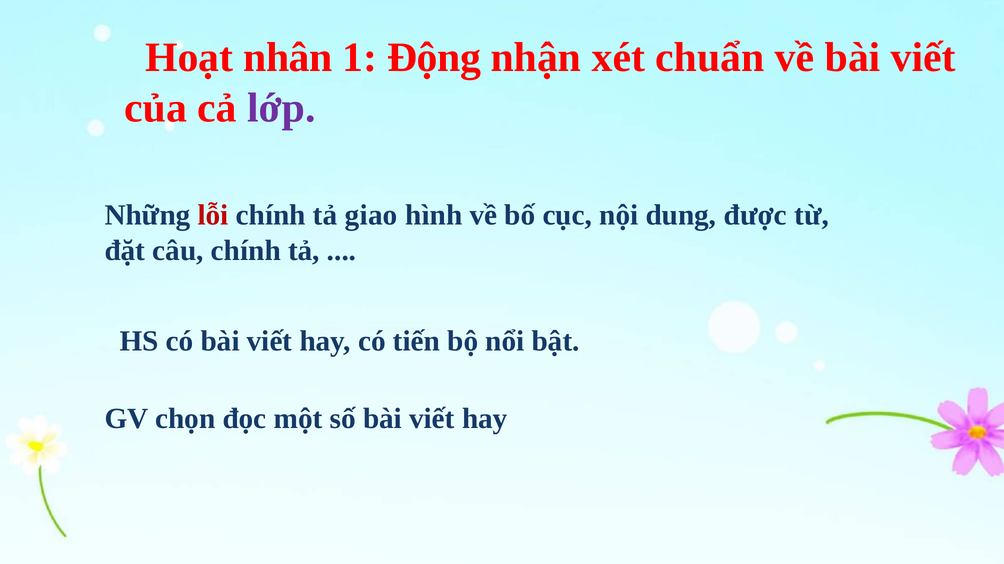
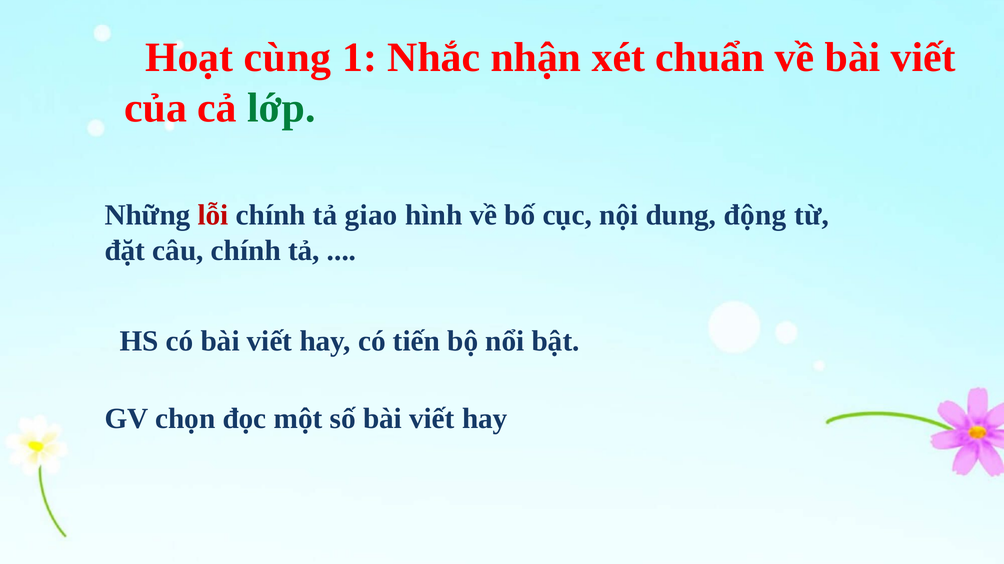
nhân: nhân -> cùng
Động: Động -> Nhắc
lớp colour: purple -> green
được: được -> động
